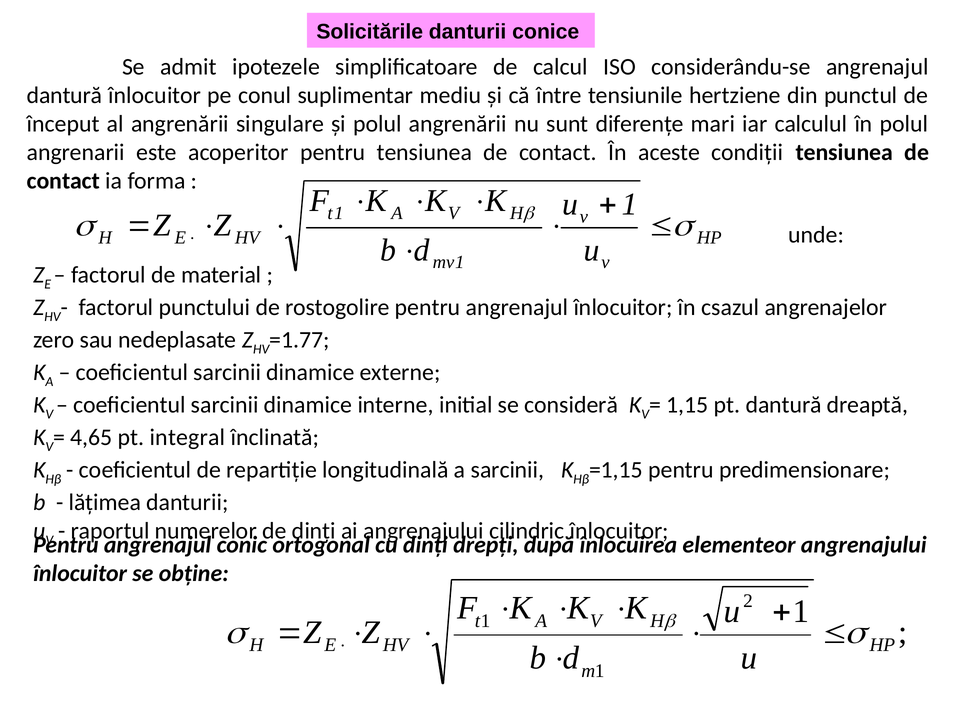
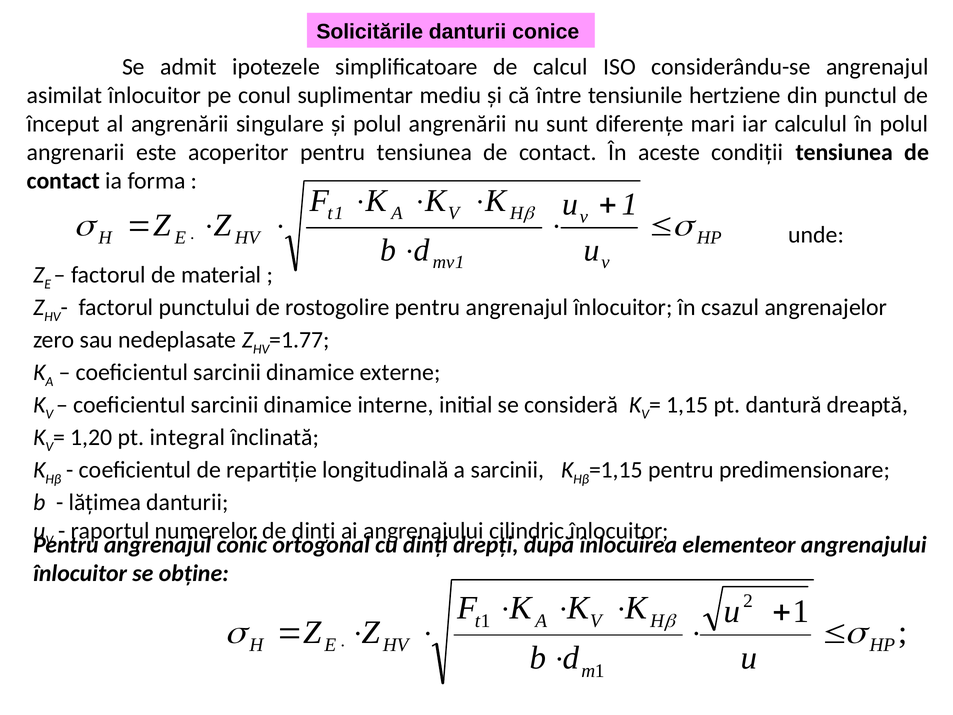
dantură at (65, 95): dantură -> asimilat
4,65: 4,65 -> 1,20
